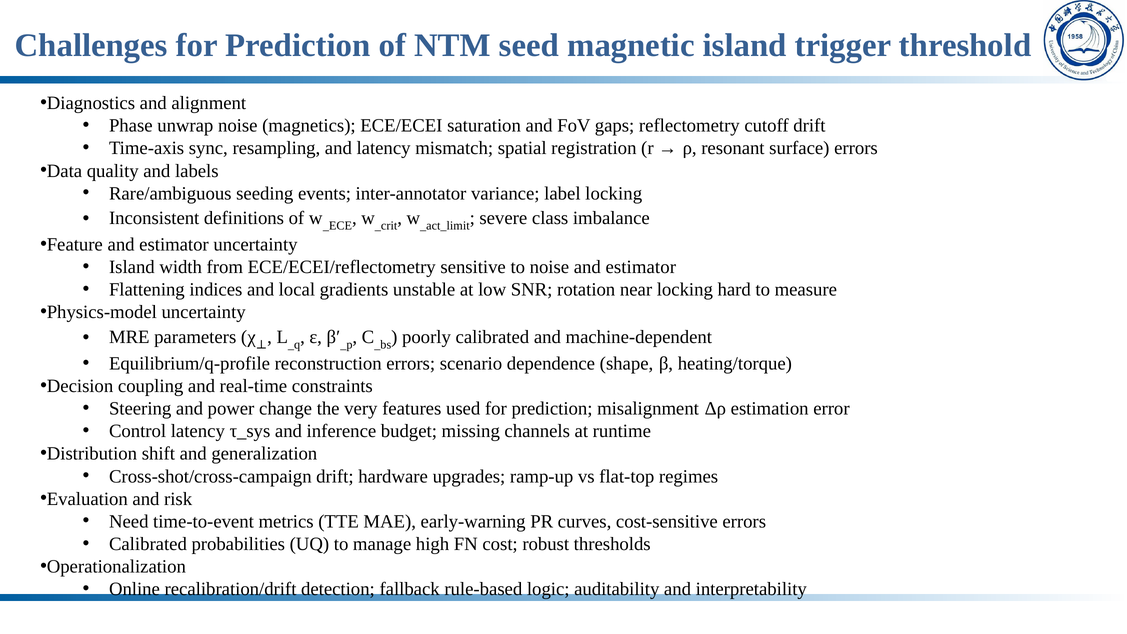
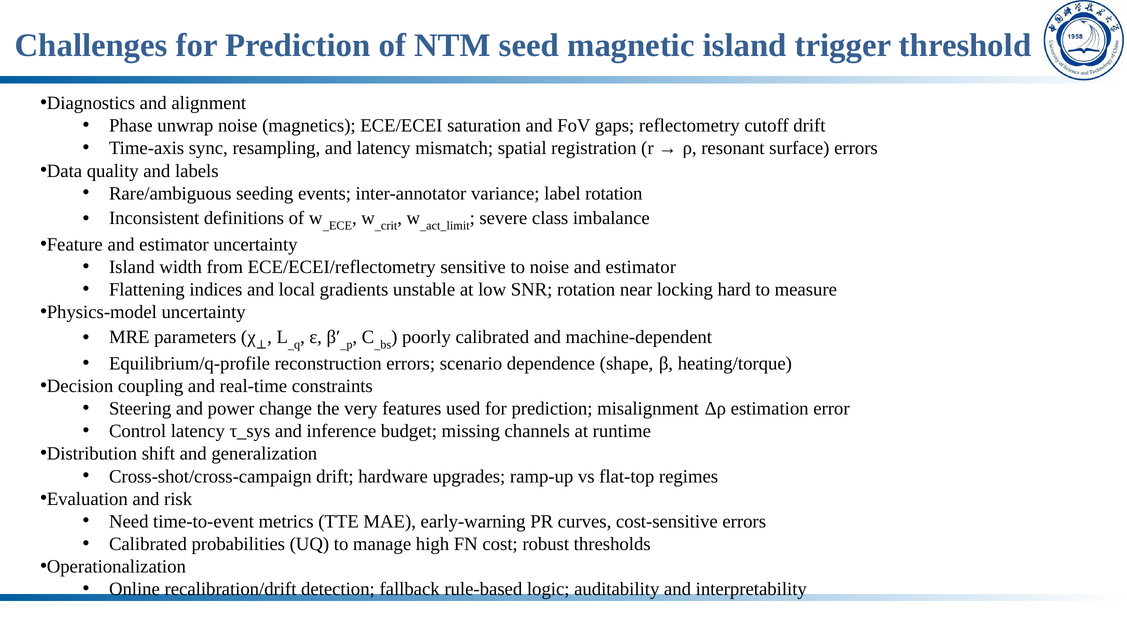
label locking: locking -> rotation
